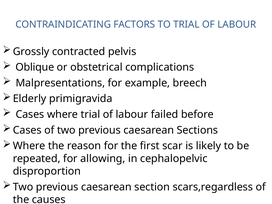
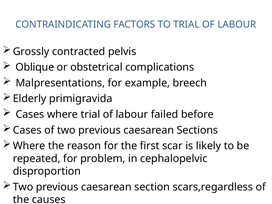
allowing: allowing -> problem
